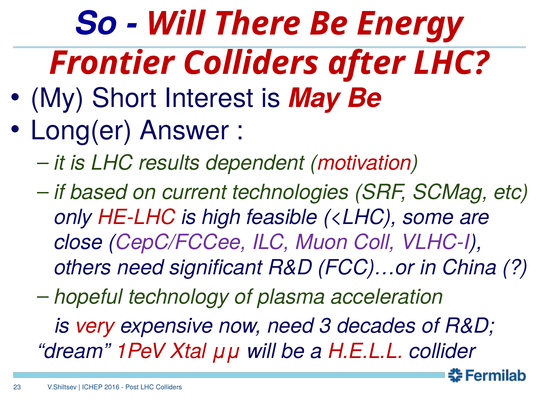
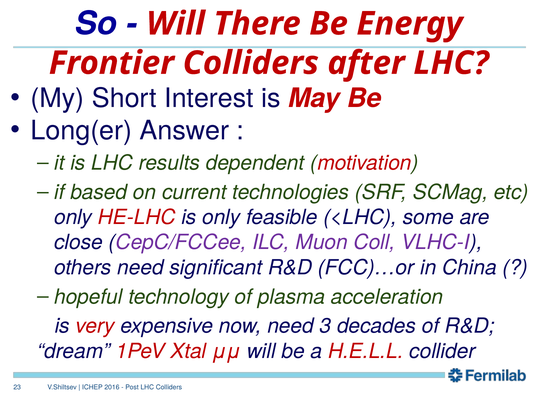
is high: high -> only
